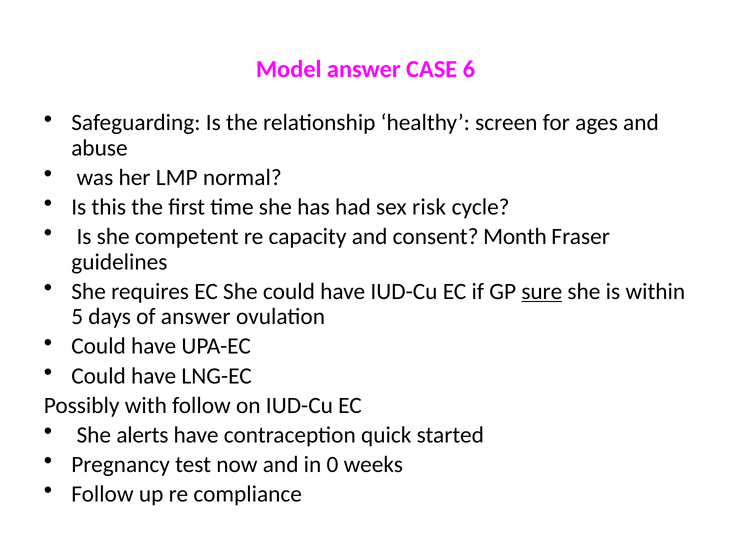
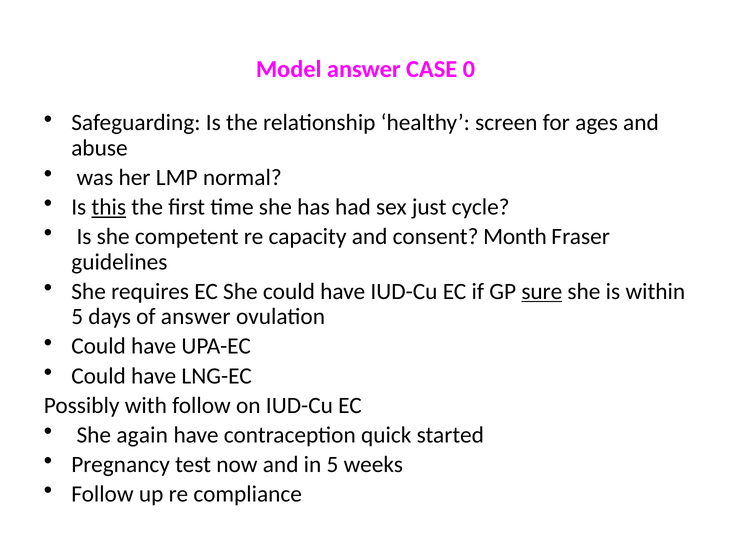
6: 6 -> 0
this underline: none -> present
risk: risk -> just
alerts: alerts -> again
in 0: 0 -> 5
